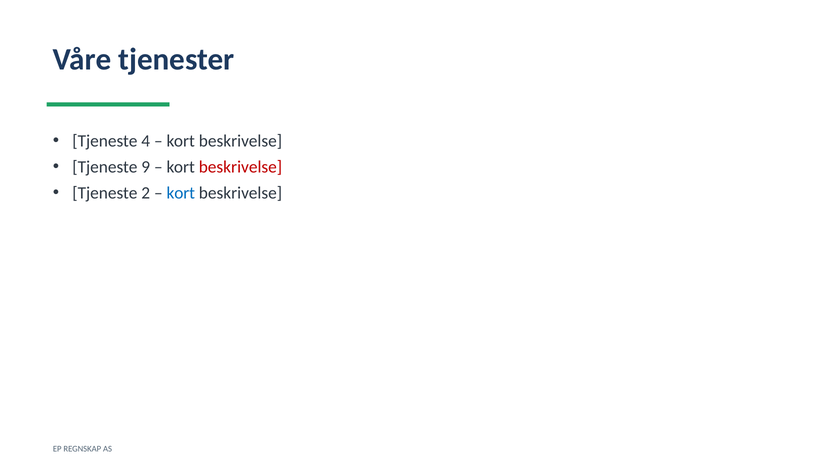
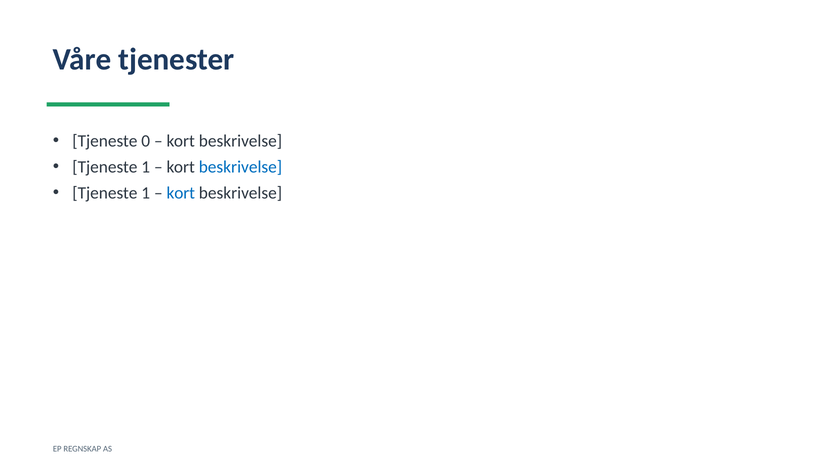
4: 4 -> 0
9 at (146, 167): 9 -> 1
beskrivelse at (240, 167) colour: red -> blue
2 at (146, 193): 2 -> 1
